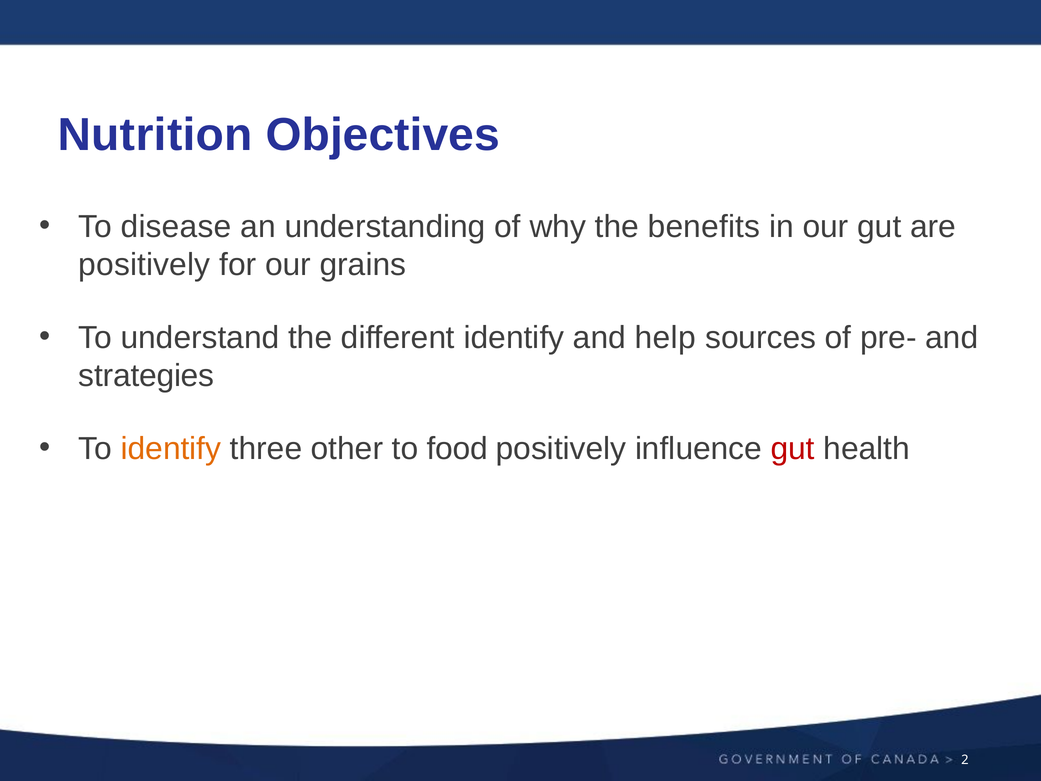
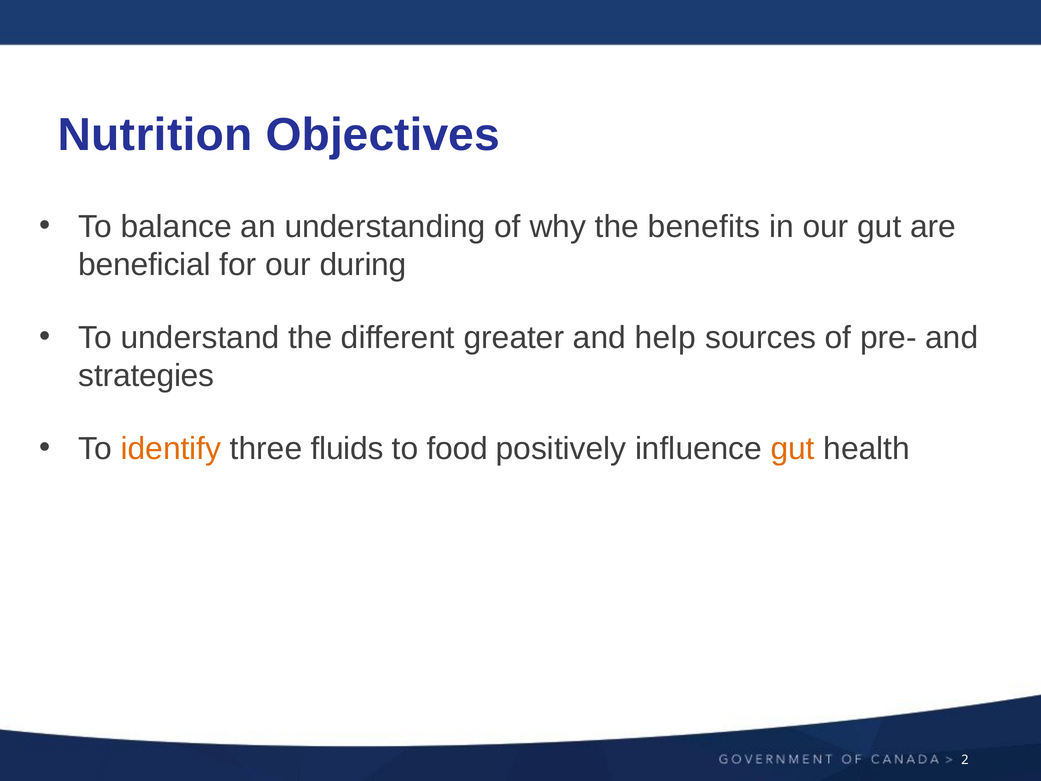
disease: disease -> balance
positively at (144, 265): positively -> beneficial
grains: grains -> during
different identify: identify -> greater
other: other -> fluids
gut at (793, 448) colour: red -> orange
